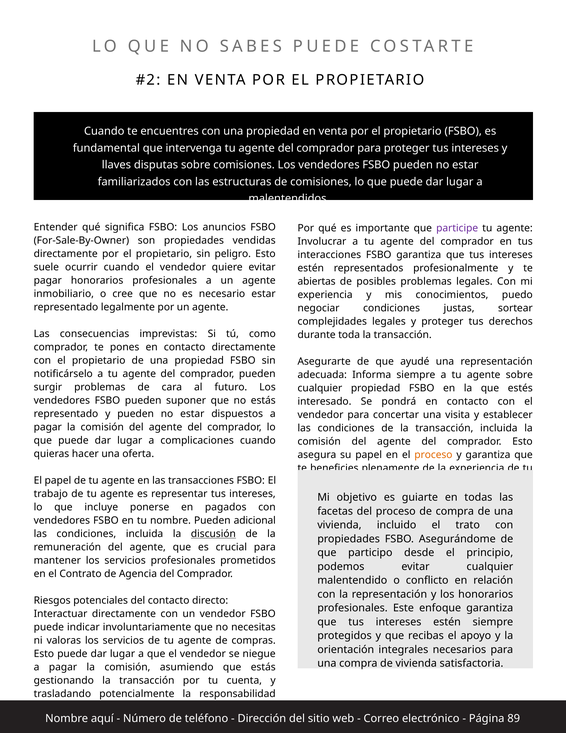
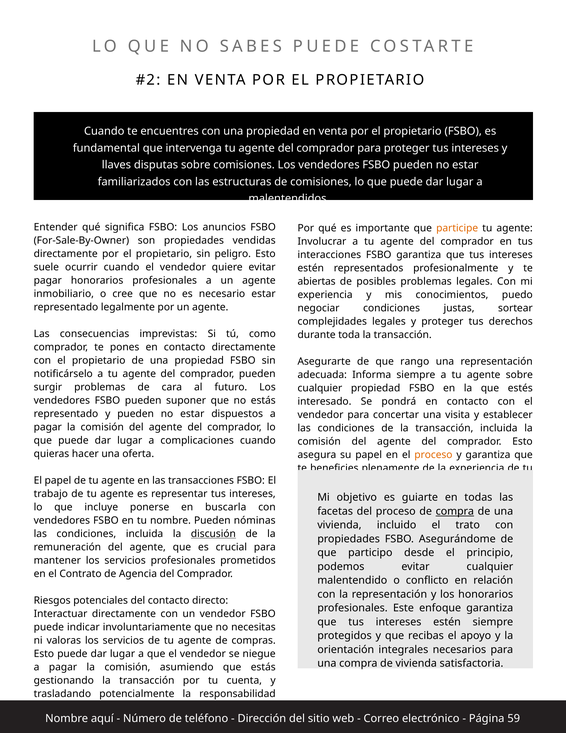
participe colour: purple -> orange
ayudé: ayudé -> rango
pagados: pagados -> buscarla
compra at (455, 511) underline: none -> present
adicional: adicional -> nóminas
89: 89 -> 59
